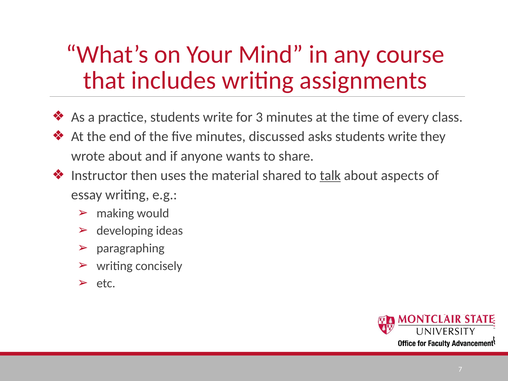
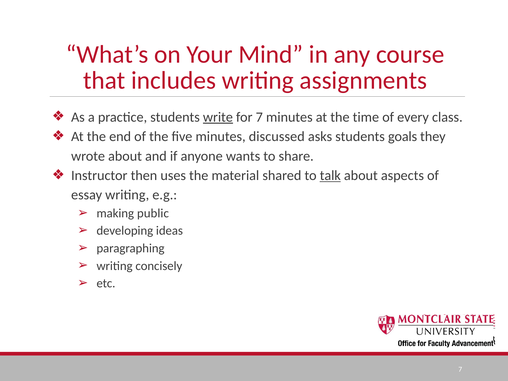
write at (218, 117) underline: none -> present
for 3: 3 -> 7
asks students write: write -> goals
would: would -> public
